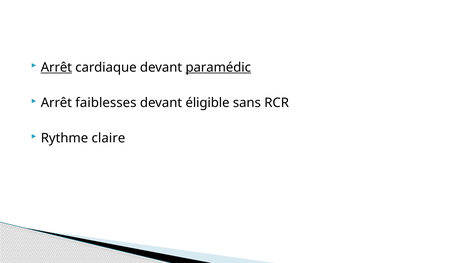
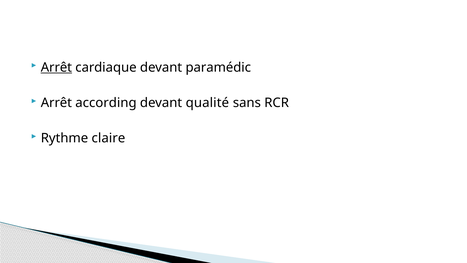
paramédic underline: present -> none
faiblesses: faiblesses -> according
éligible: éligible -> qualité
